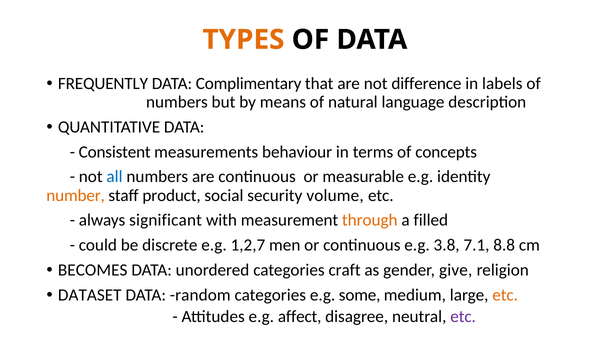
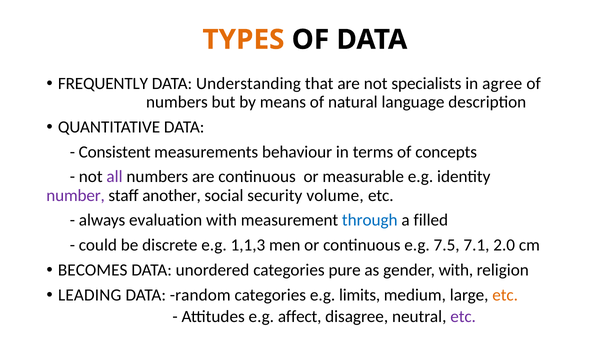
Complimentary: Complimentary -> Understanding
difference: difference -> specialists
labels: labels -> agree
all colour: blue -> purple
number colour: orange -> purple
product: product -> another
significant: significant -> evaluation
through colour: orange -> blue
1,2,7: 1,2,7 -> 1,1,3
3.8: 3.8 -> 7.5
8.8: 8.8 -> 2.0
craft: craft -> pure
gender give: give -> with
DATASET: DATASET -> LEADING
some: some -> limits
